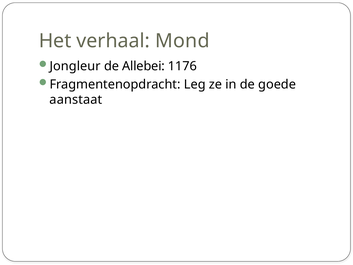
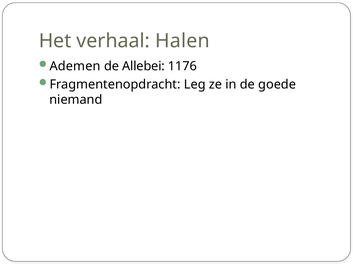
Mond: Mond -> Halen
Jongleur: Jongleur -> Ademen
aanstaat: aanstaat -> niemand
